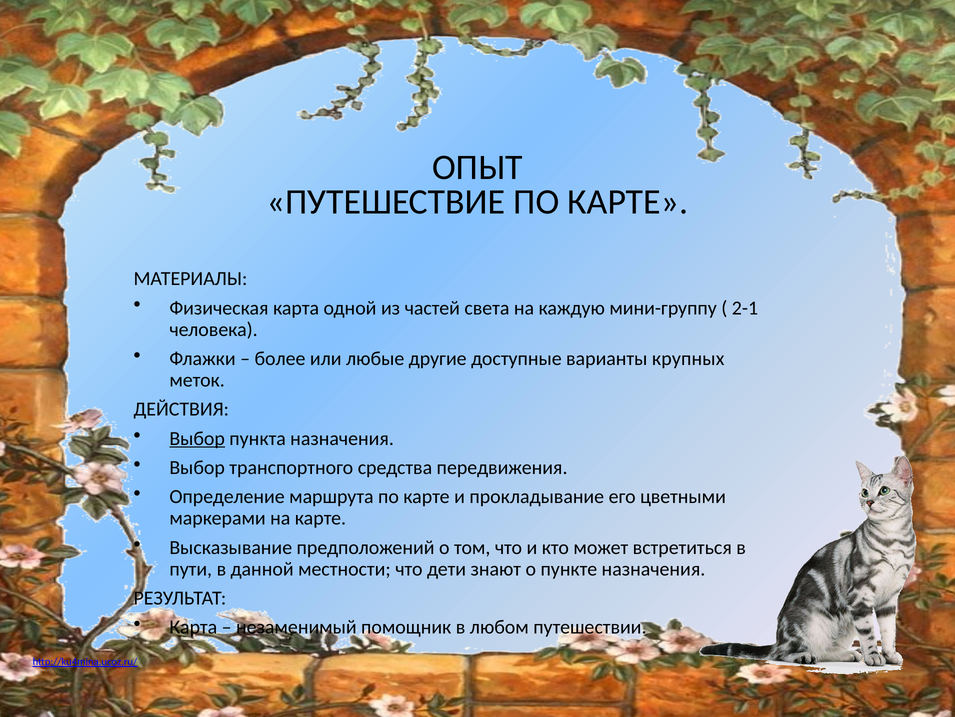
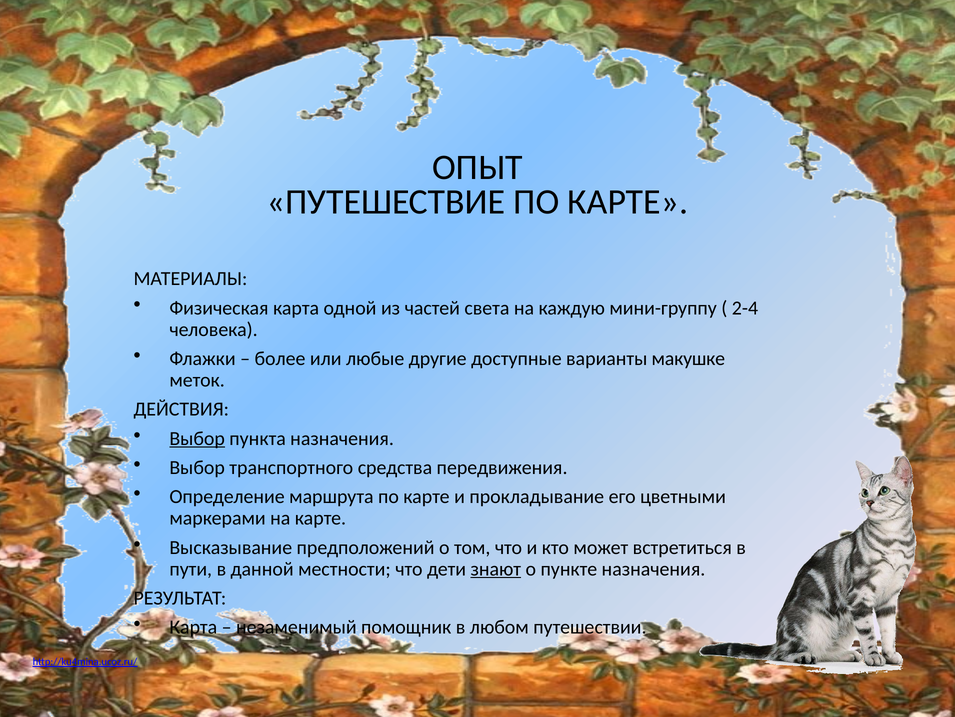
2-1: 2-1 -> 2-4
крупных: крупных -> макушке
знают underline: none -> present
